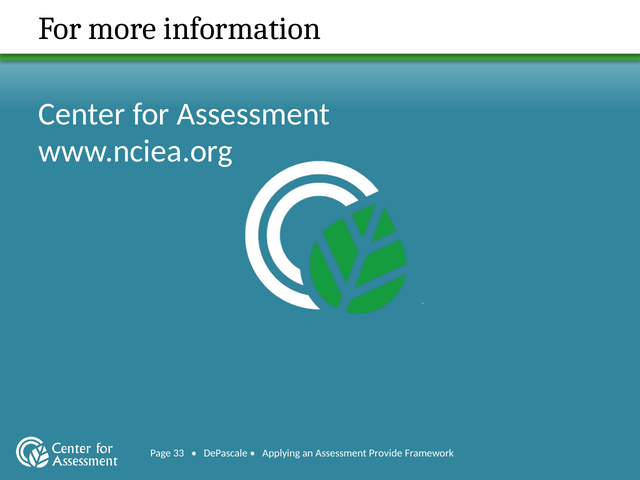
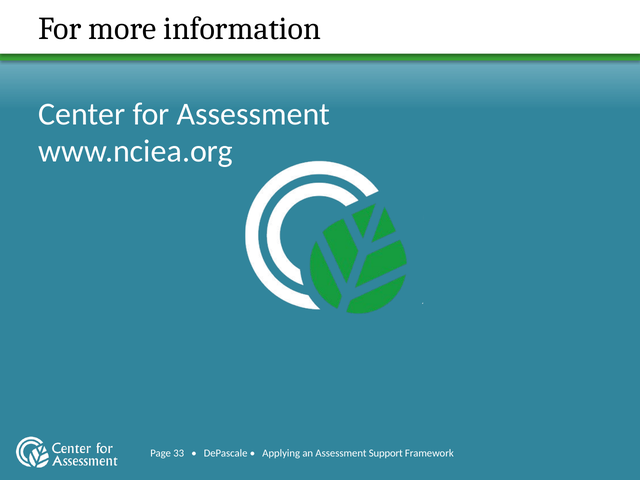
Provide: Provide -> Support
